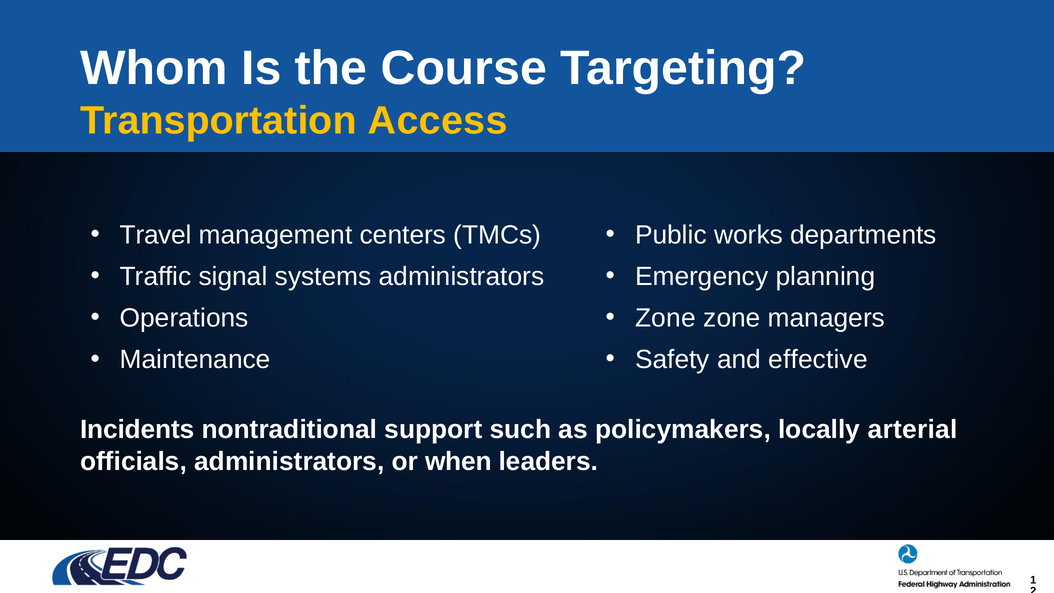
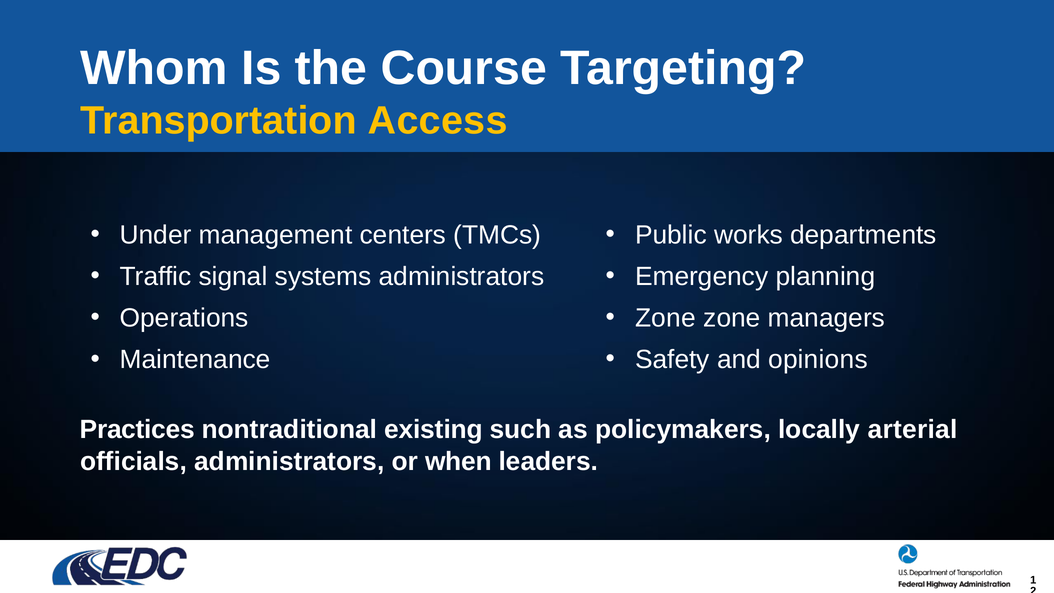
Travel: Travel -> Under
effective: effective -> opinions
Incidents: Incidents -> Practices
support: support -> existing
